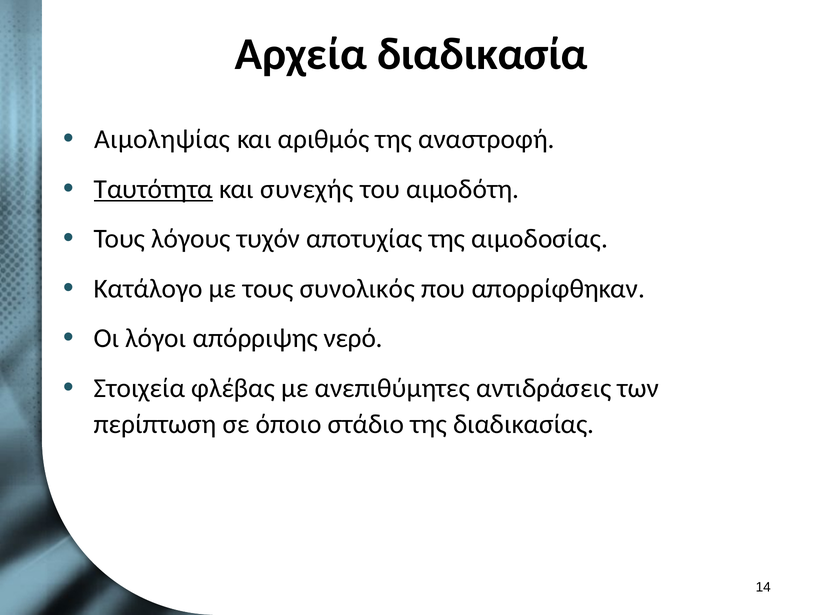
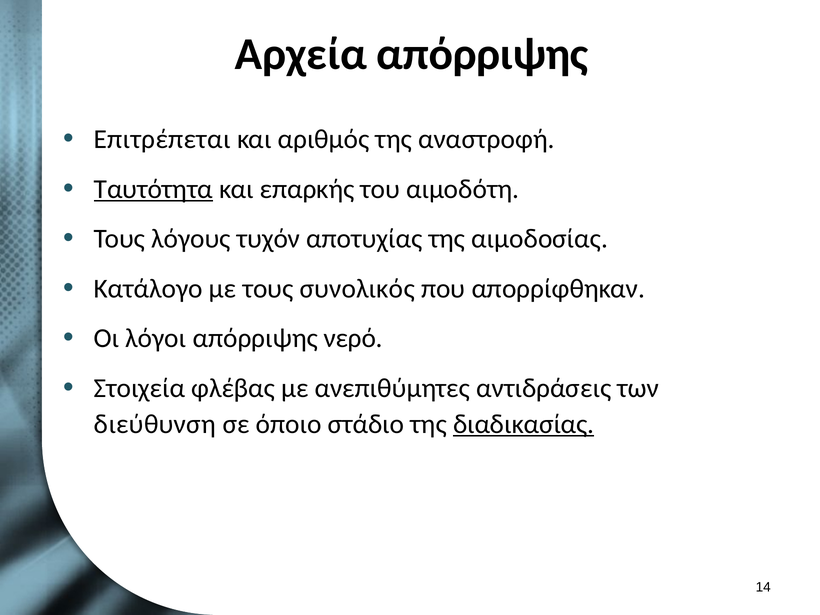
Αρχεία διαδικασία: διαδικασία -> απόρριψης
Αιμοληψίας: Αιμοληψίας -> Επιτρέπεται
συνεχής: συνεχής -> επαρκής
περίπτωση: περίπτωση -> διεύθυνση
διαδικασίας underline: none -> present
